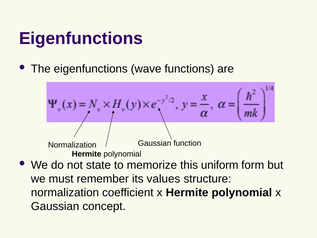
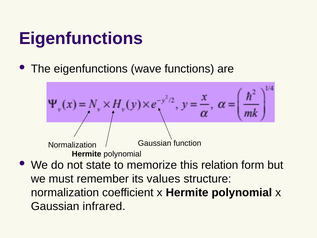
uniform: uniform -> relation
concept: concept -> infrared
